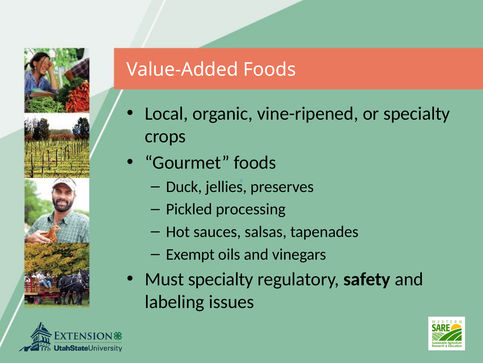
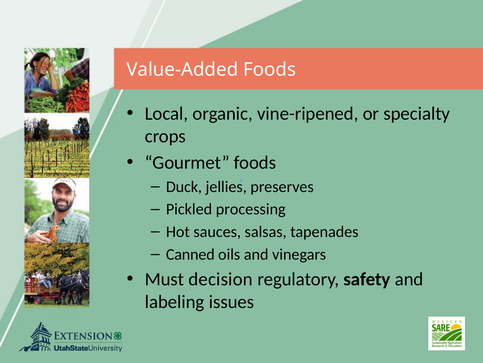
Exempt: Exempt -> Canned
Must specialty: specialty -> decision
